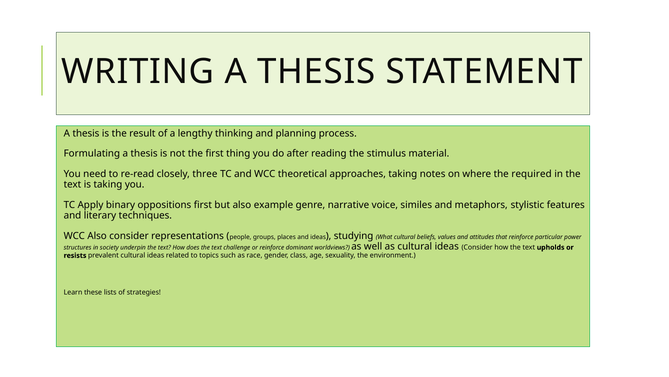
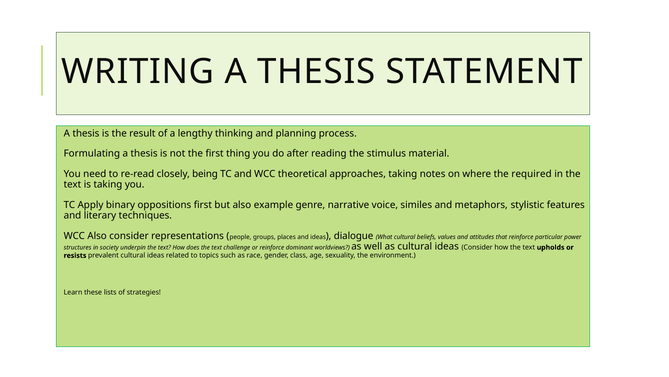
three: three -> being
studying: studying -> dialogue
